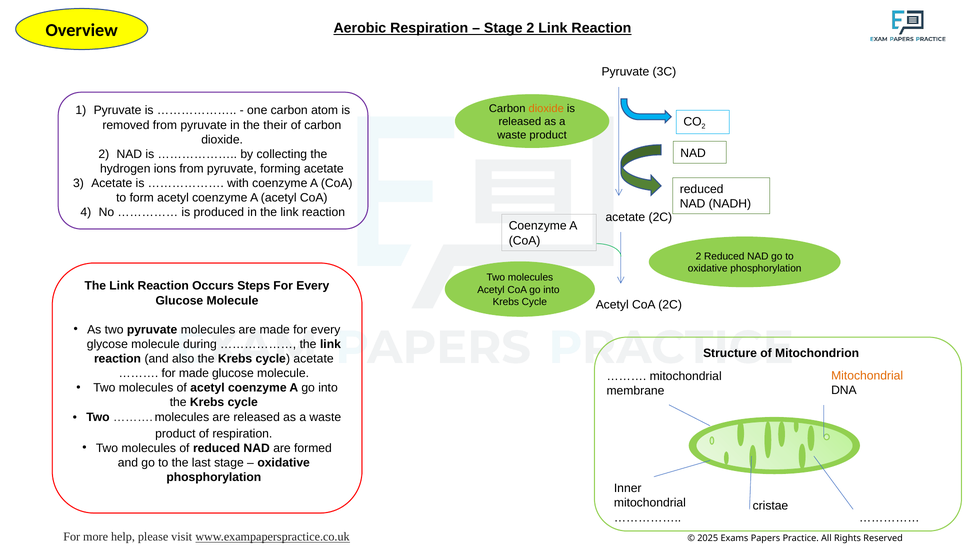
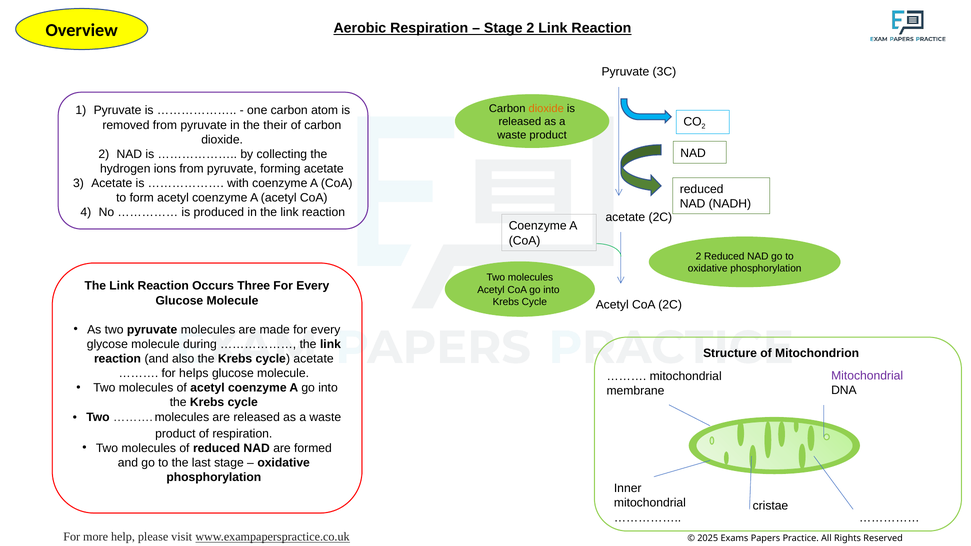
Steps: Steps -> Three
for made: made -> helps
Mitochondrial at (867, 376) colour: orange -> purple
